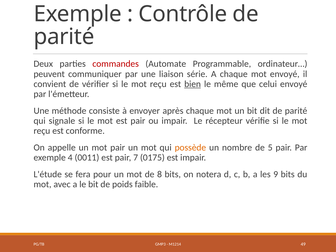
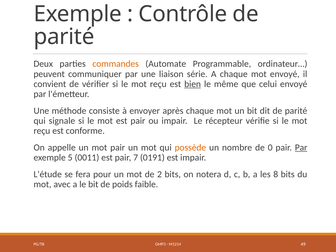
commandes colour: red -> orange
5: 5 -> 0
Par at (301, 148) underline: none -> present
4: 4 -> 5
0175: 0175 -> 0191
8: 8 -> 2
9: 9 -> 8
